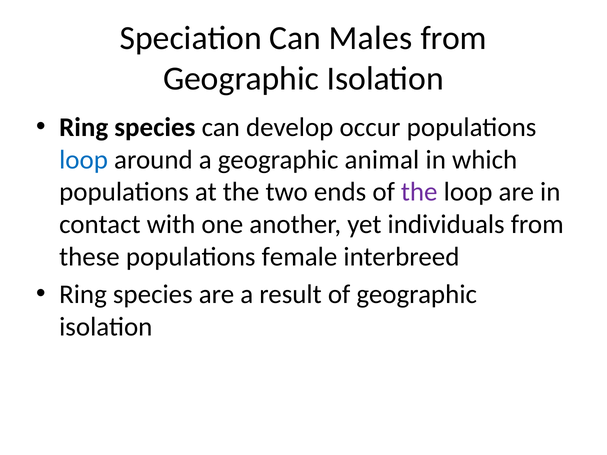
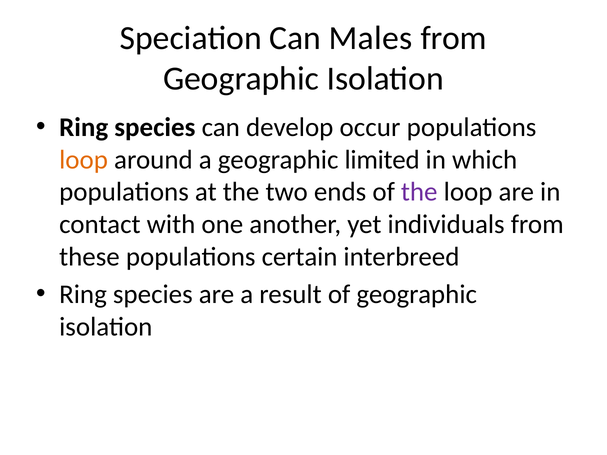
loop at (84, 160) colour: blue -> orange
animal: animal -> limited
female: female -> certain
